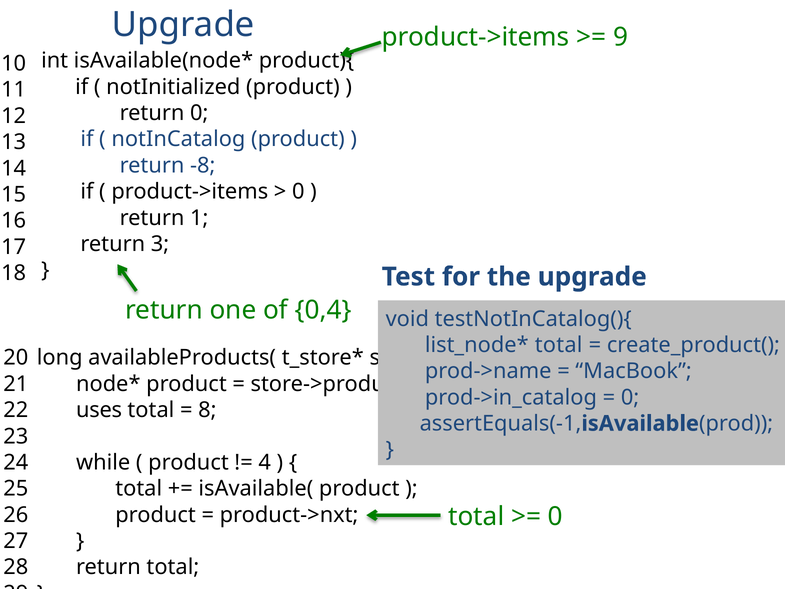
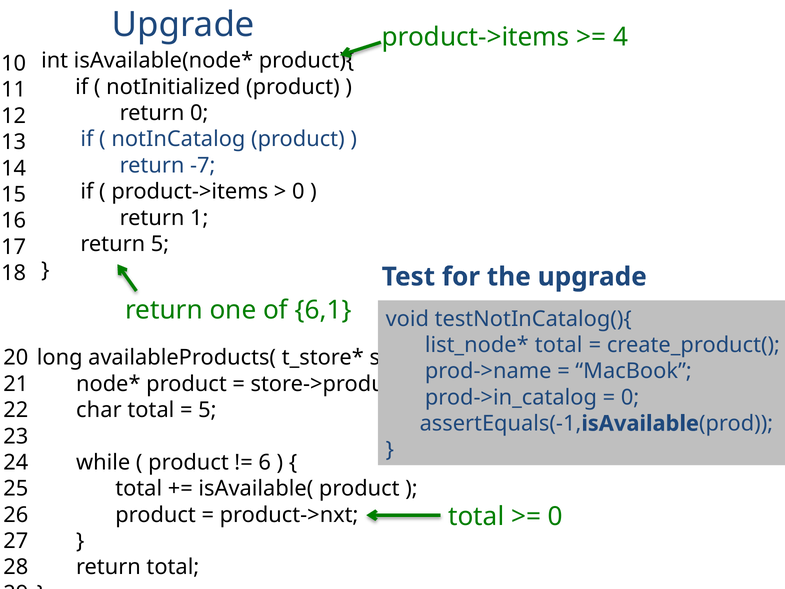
9: 9 -> 4
-8: -8 -> -7
return 3: 3 -> 5
0,4: 0,4 -> 6,1
uses: uses -> char
8 at (207, 410): 8 -> 5
4: 4 -> 6
